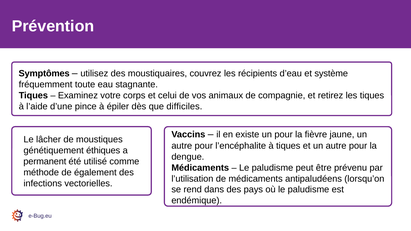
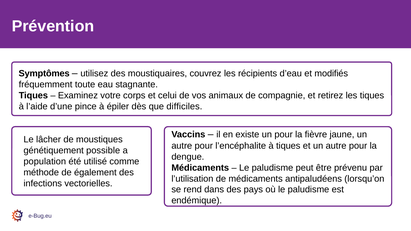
système: système -> modifiés
éthiques: éthiques -> possible
permanent: permanent -> population
